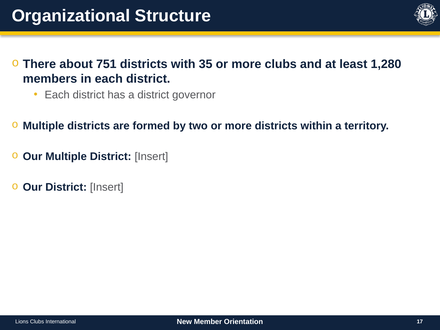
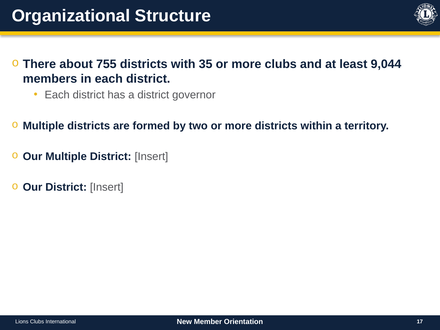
751: 751 -> 755
1,280: 1,280 -> 9,044
